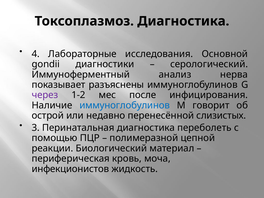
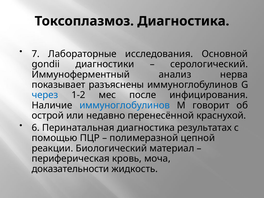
4: 4 -> 7
через colour: purple -> blue
слизистых: слизистых -> краснухой
3: 3 -> 6
переболеть: переболеть -> результатах
инфекционистов: инфекционистов -> доказательности
